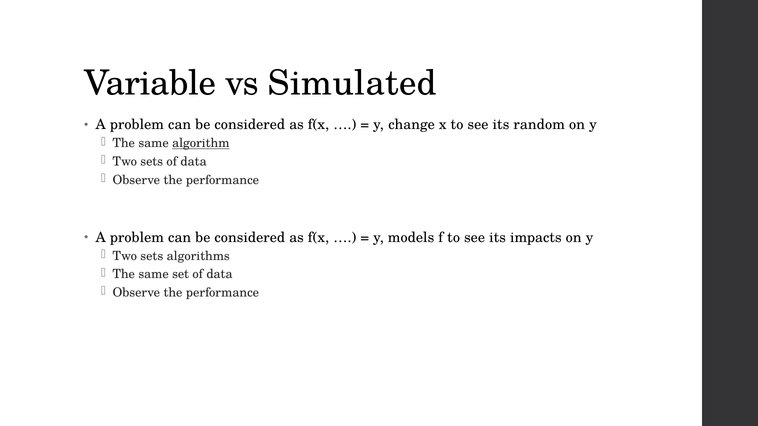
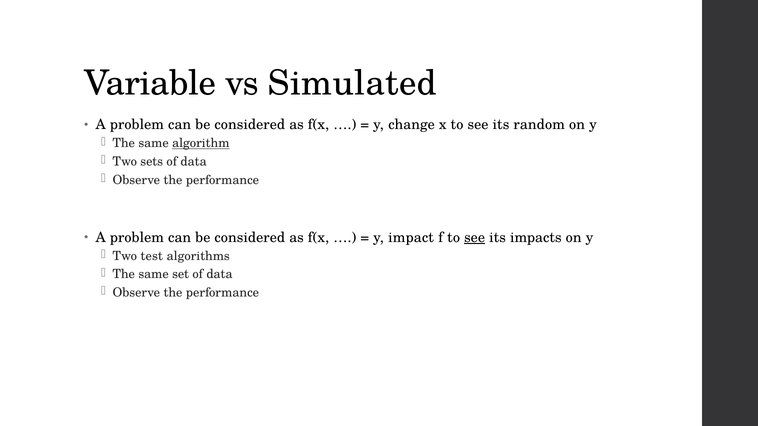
models: models -> impact
see at (475, 238) underline: none -> present
sets at (152, 256): sets -> test
